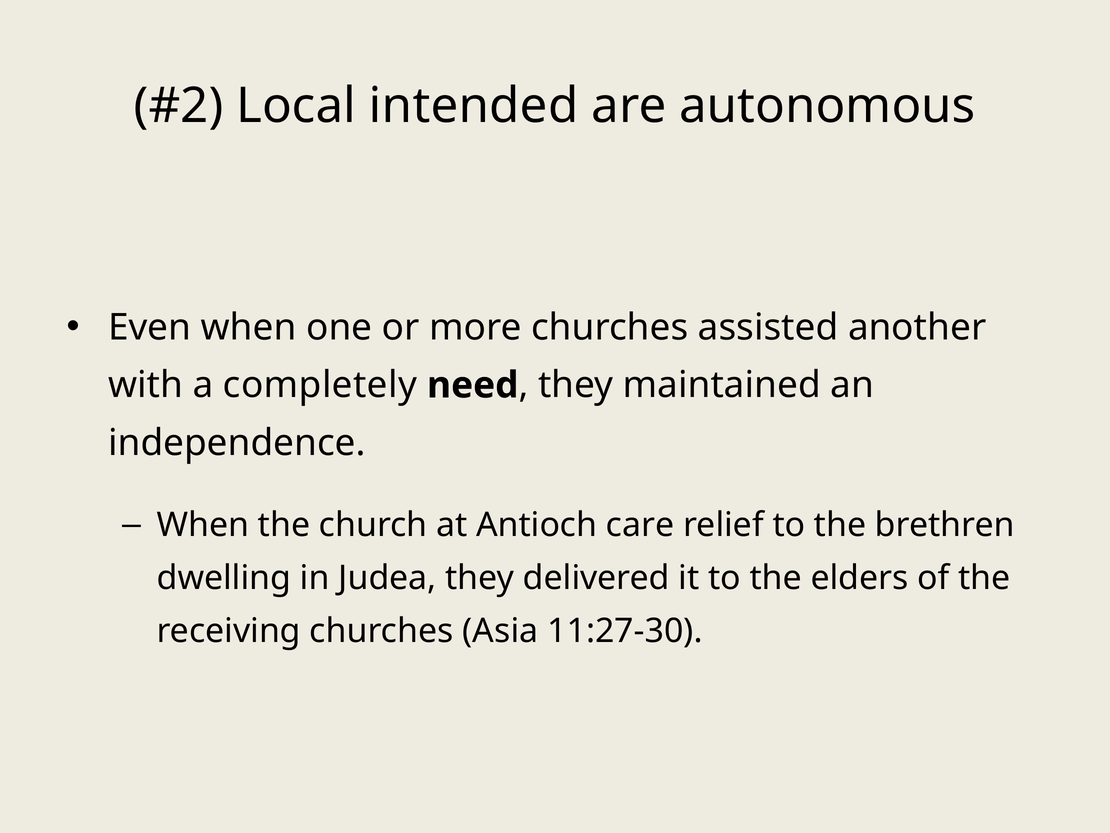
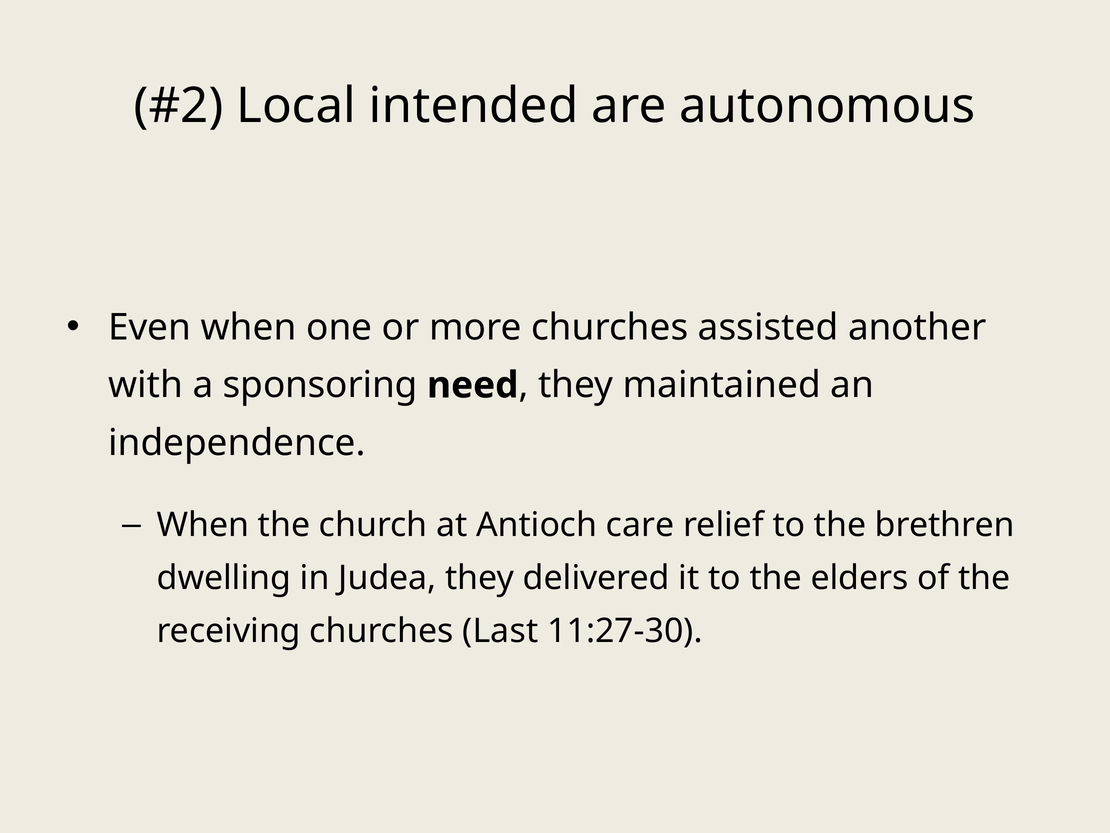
completely: completely -> sponsoring
Asia: Asia -> Last
